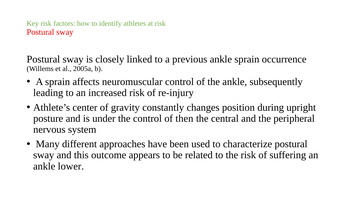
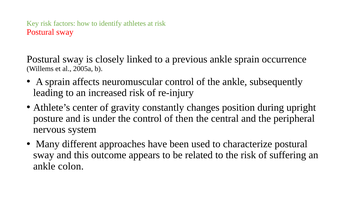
lower: lower -> colon
